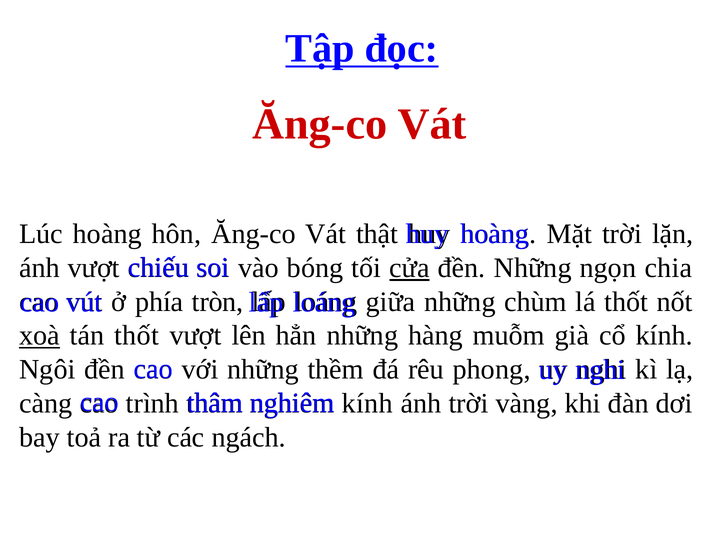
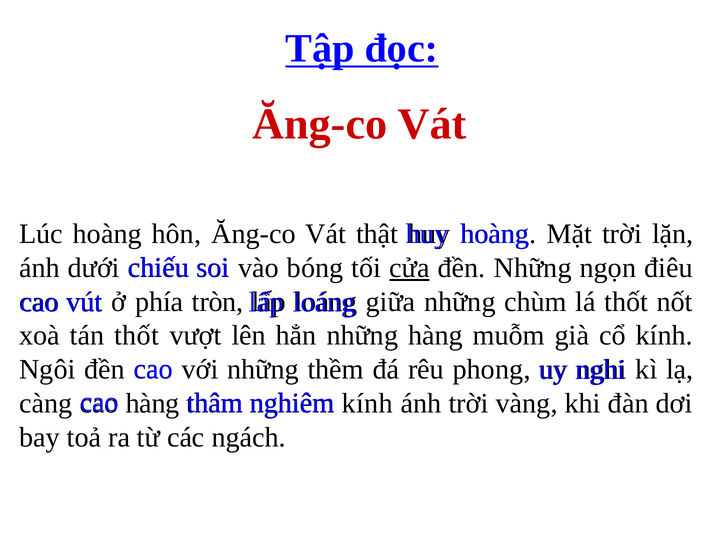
ánh vượt: vượt -> dưới
chia: chia -> điêu
xoà underline: present -> none
trình at (152, 403): trình -> hàng
